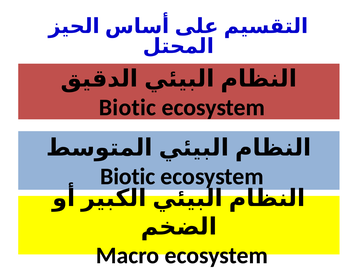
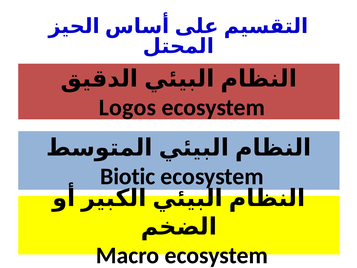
Biotic at (127, 107): Biotic -> Logos
